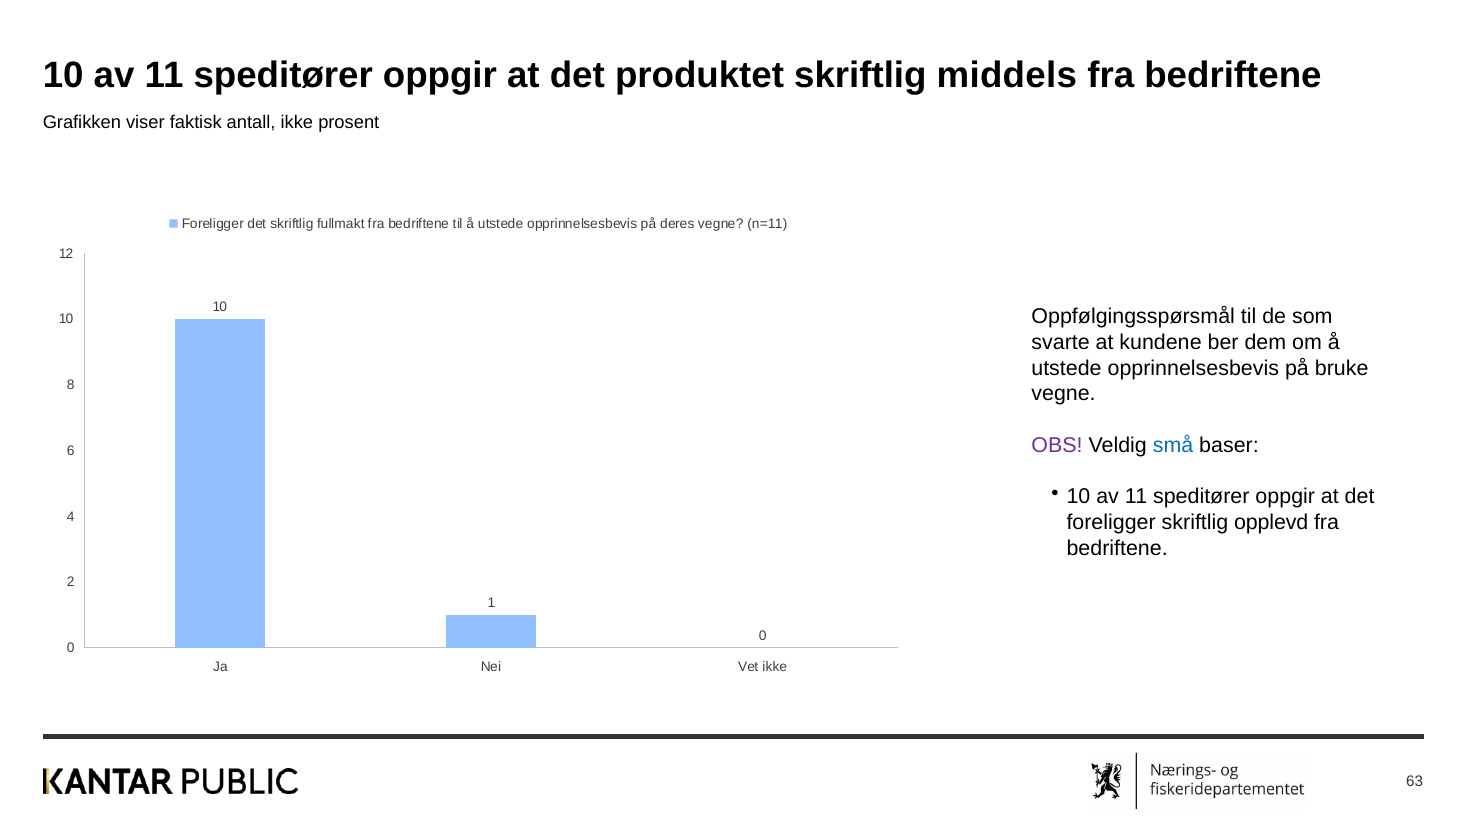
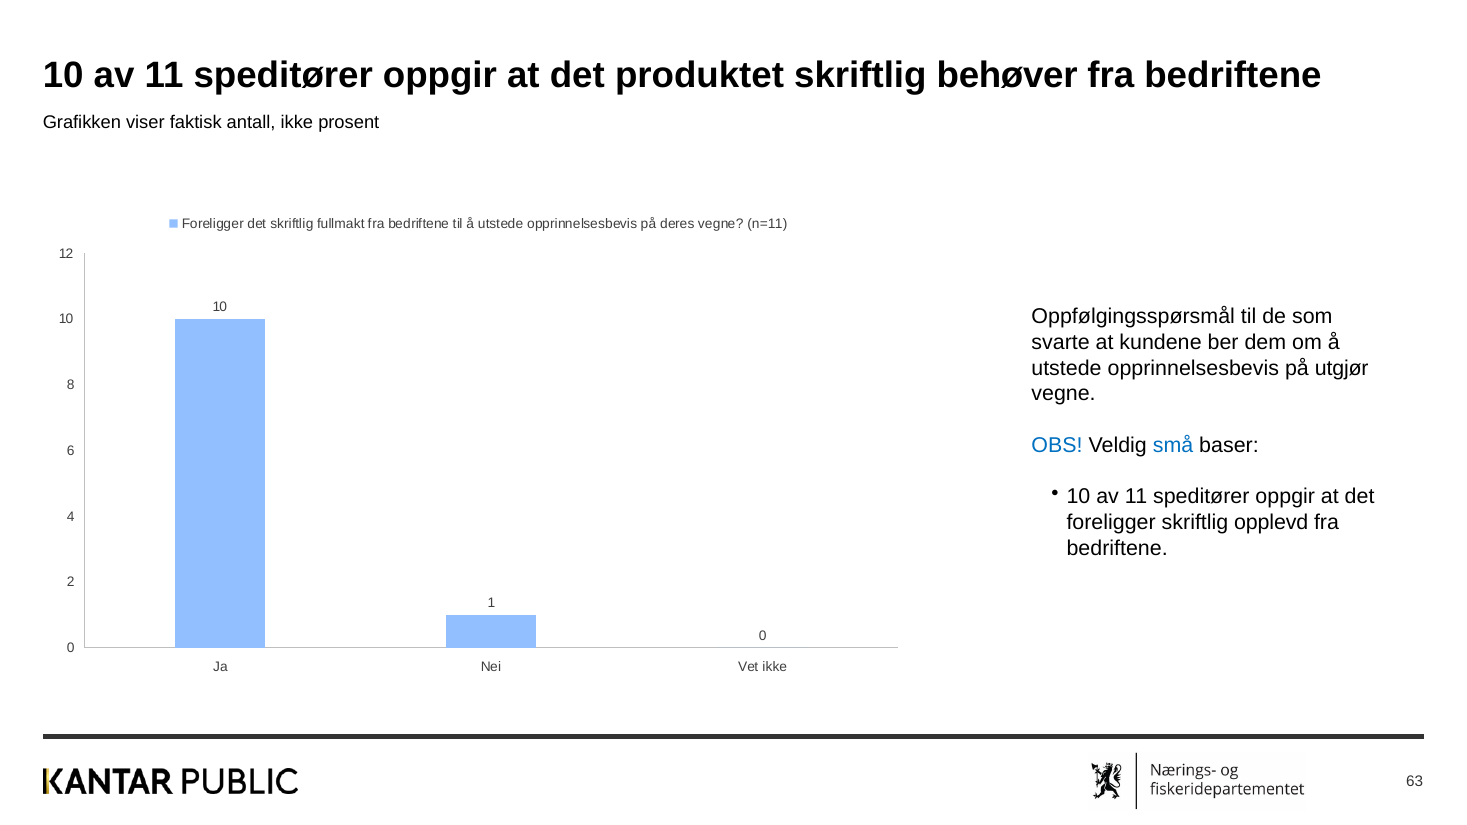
middels: middels -> behøver
bruke: bruke -> utgjør
OBS colour: purple -> blue
